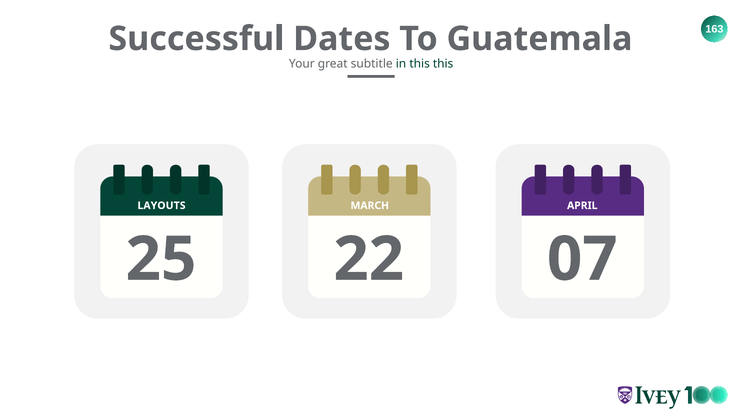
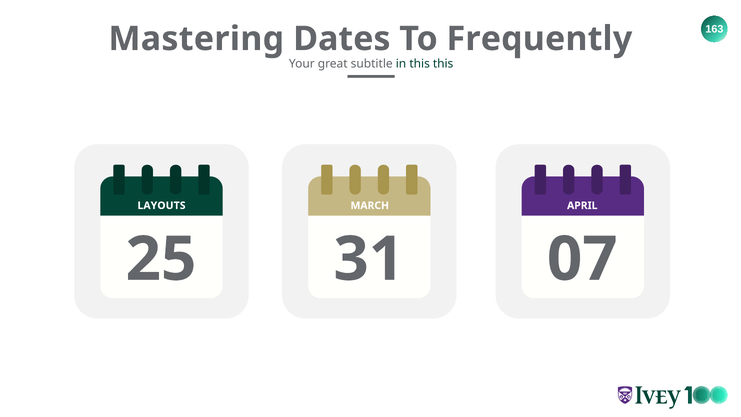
Successful: Successful -> Mastering
Guatemala: Guatemala -> Frequently
22: 22 -> 31
